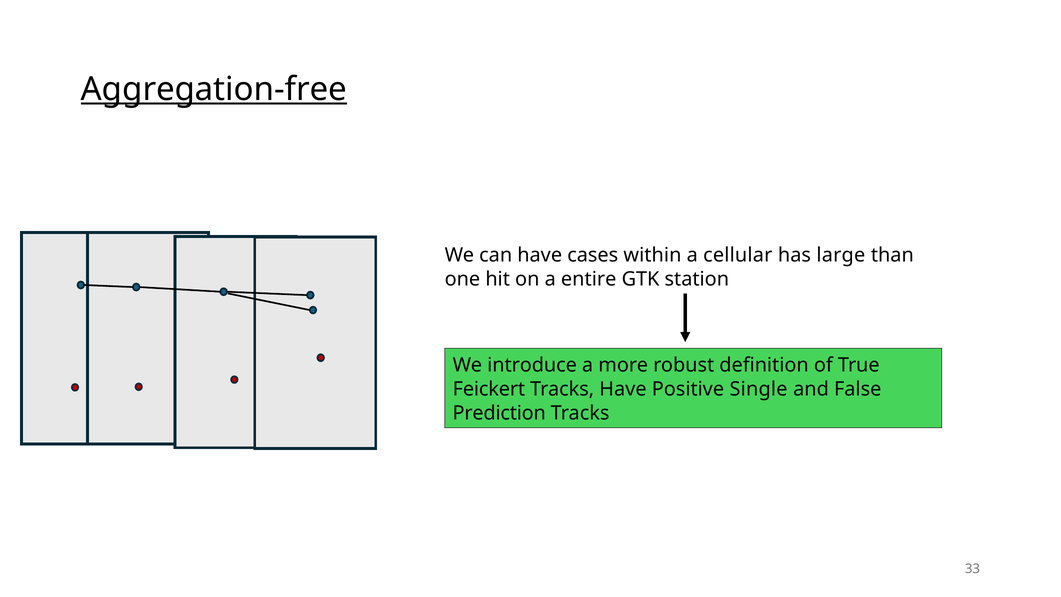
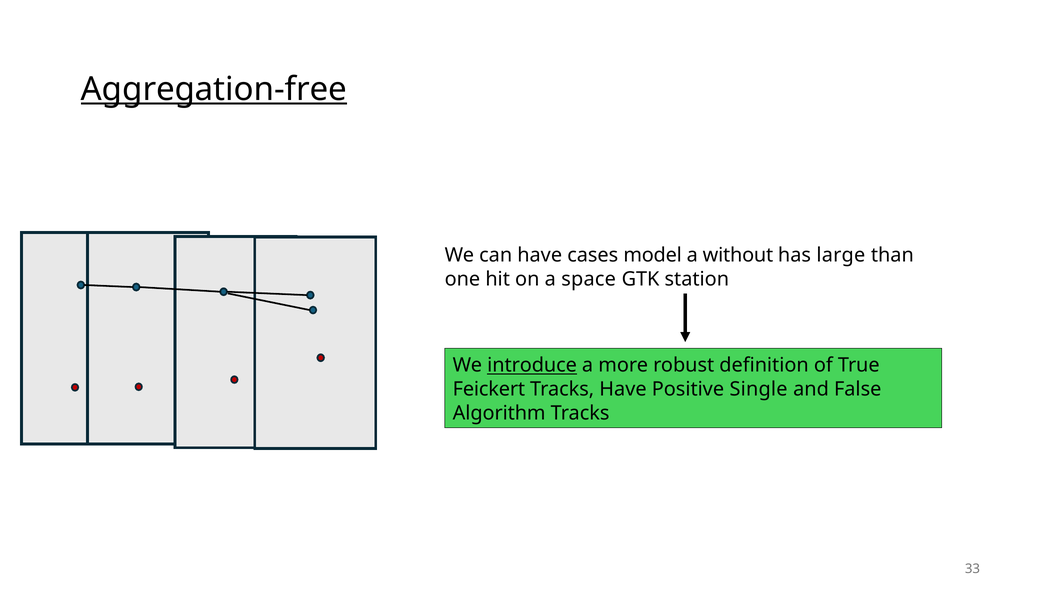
within: within -> model
cellular: cellular -> without
entire: entire -> space
introduce underline: none -> present
Prediction: Prediction -> Algorithm
